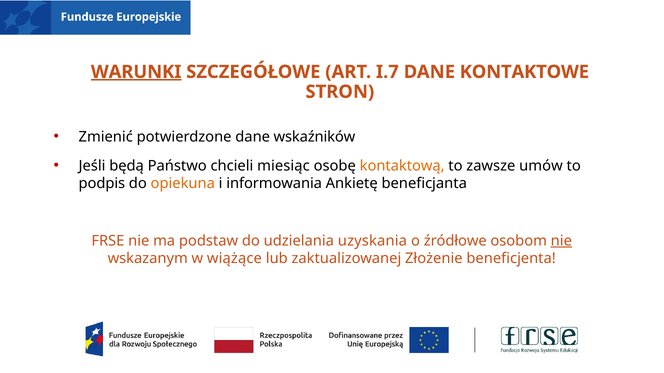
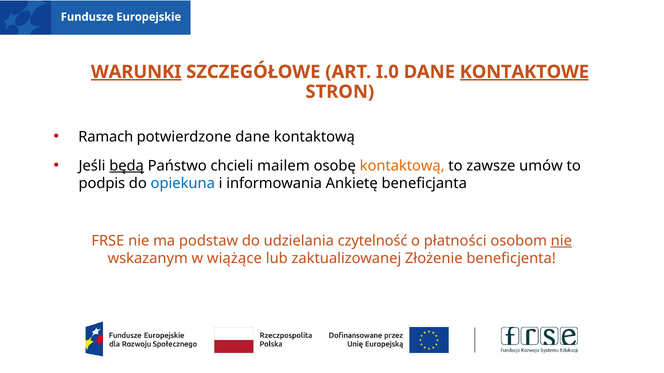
I.7: I.7 -> I.0
KONTAKTOWE underline: none -> present
Zmienić: Zmienić -> Ramach
dane wskaźników: wskaźników -> kontaktową
będą underline: none -> present
miesiąc: miesiąc -> mailem
opiekuna colour: orange -> blue
uzyskania: uzyskania -> czytelność
źródłowe: źródłowe -> płatności
